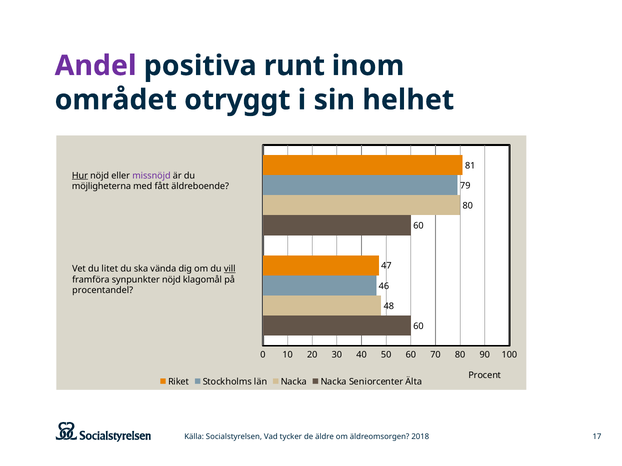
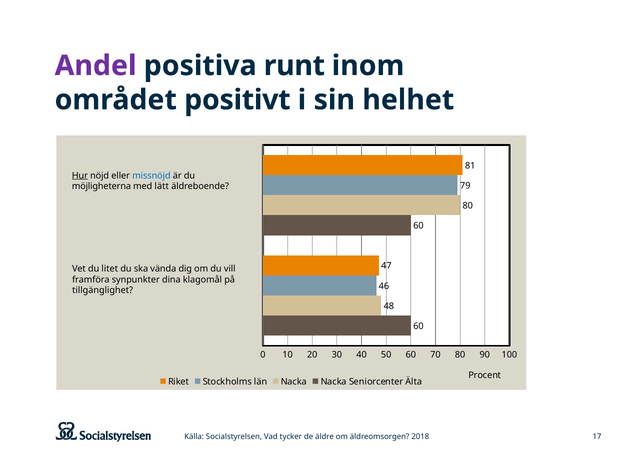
otryggt: otryggt -> positivt
missnöjd colour: purple -> blue
fått: fått -> lätt
vill underline: present -> none
synpunkter nöjd: nöjd -> dina
procentandel: procentandel -> tillgänglighet
